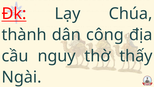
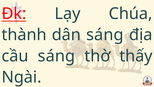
dân công: công -> sáng
cầu nguy: nguy -> sáng
